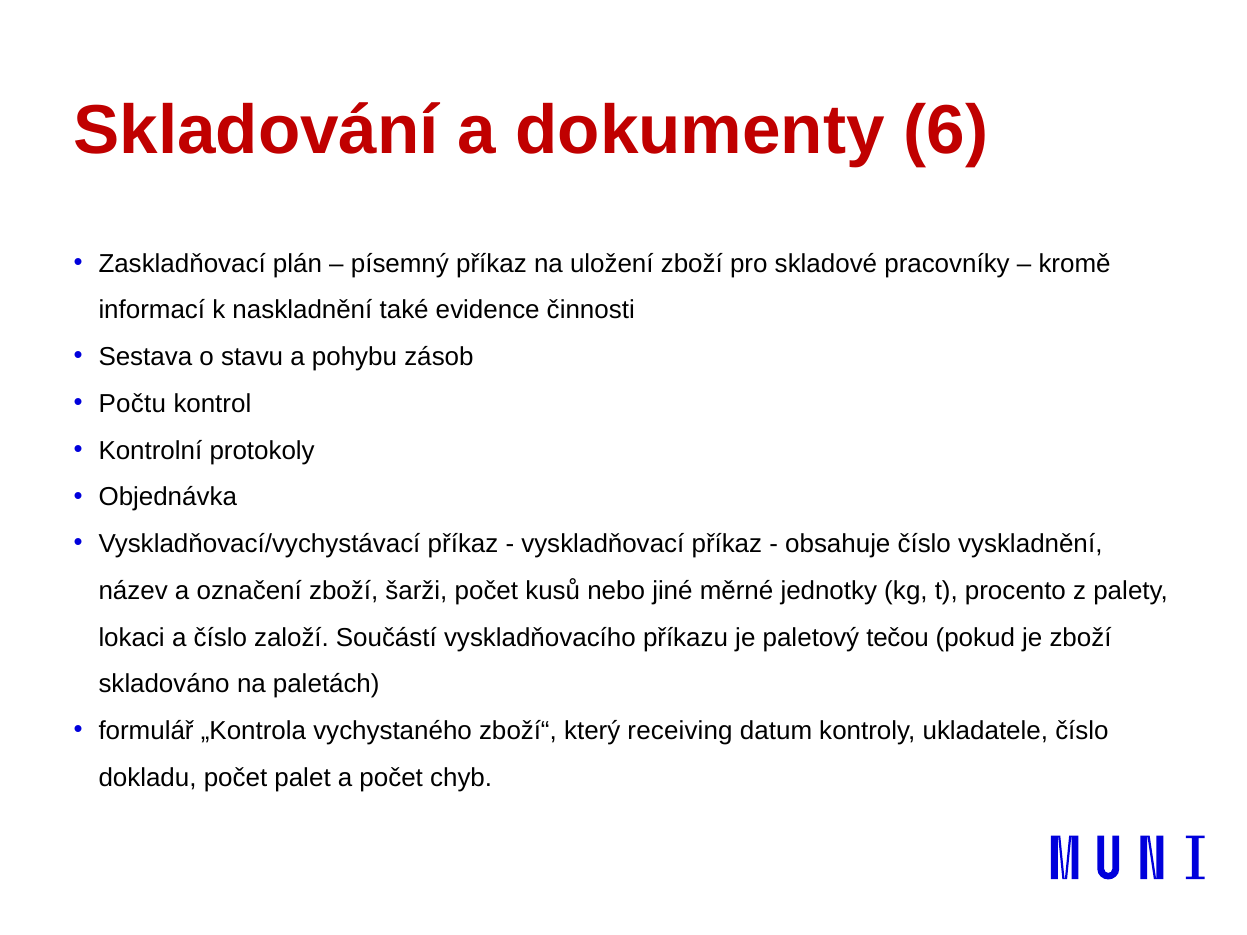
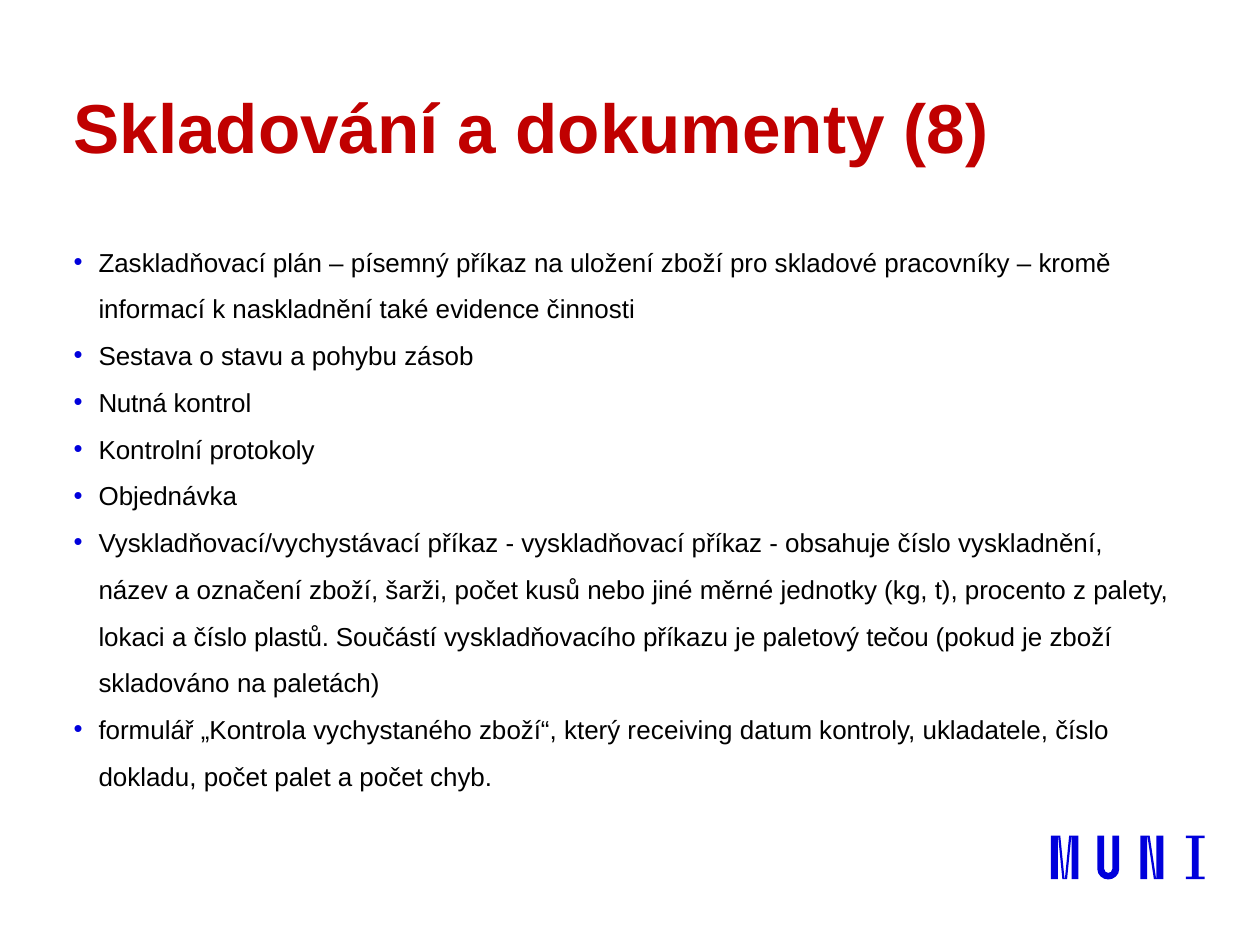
6: 6 -> 8
Počtu: Počtu -> Nutná
založí: založí -> plastů
